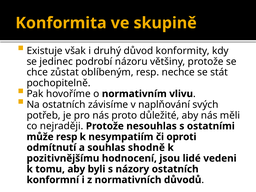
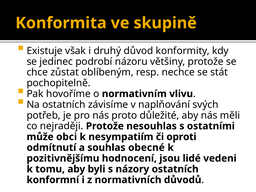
může resp: resp -> obci
shodně: shodně -> obecné
